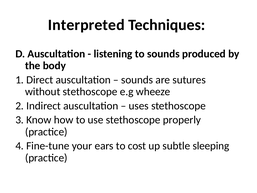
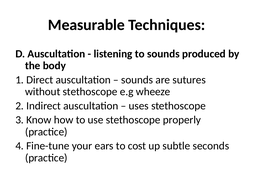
Interpreted: Interpreted -> Measurable
sleeping: sleeping -> seconds
